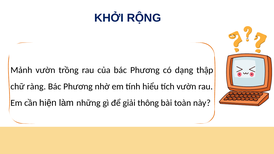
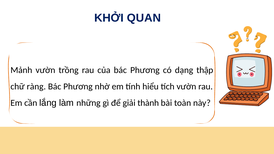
RỘNG: RỘNG -> QUAN
hiện: hiện -> lắng
thông: thông -> thành
